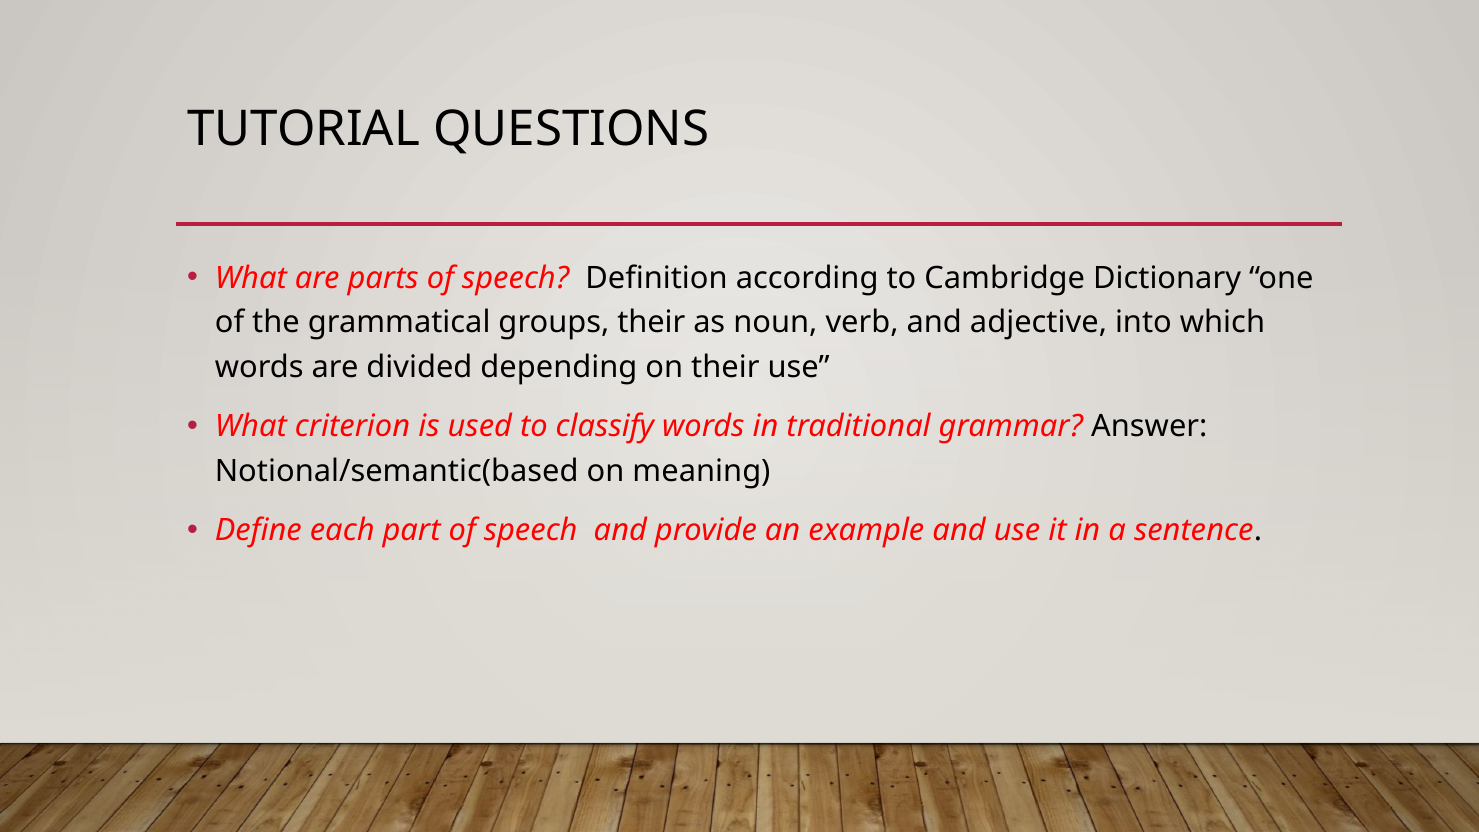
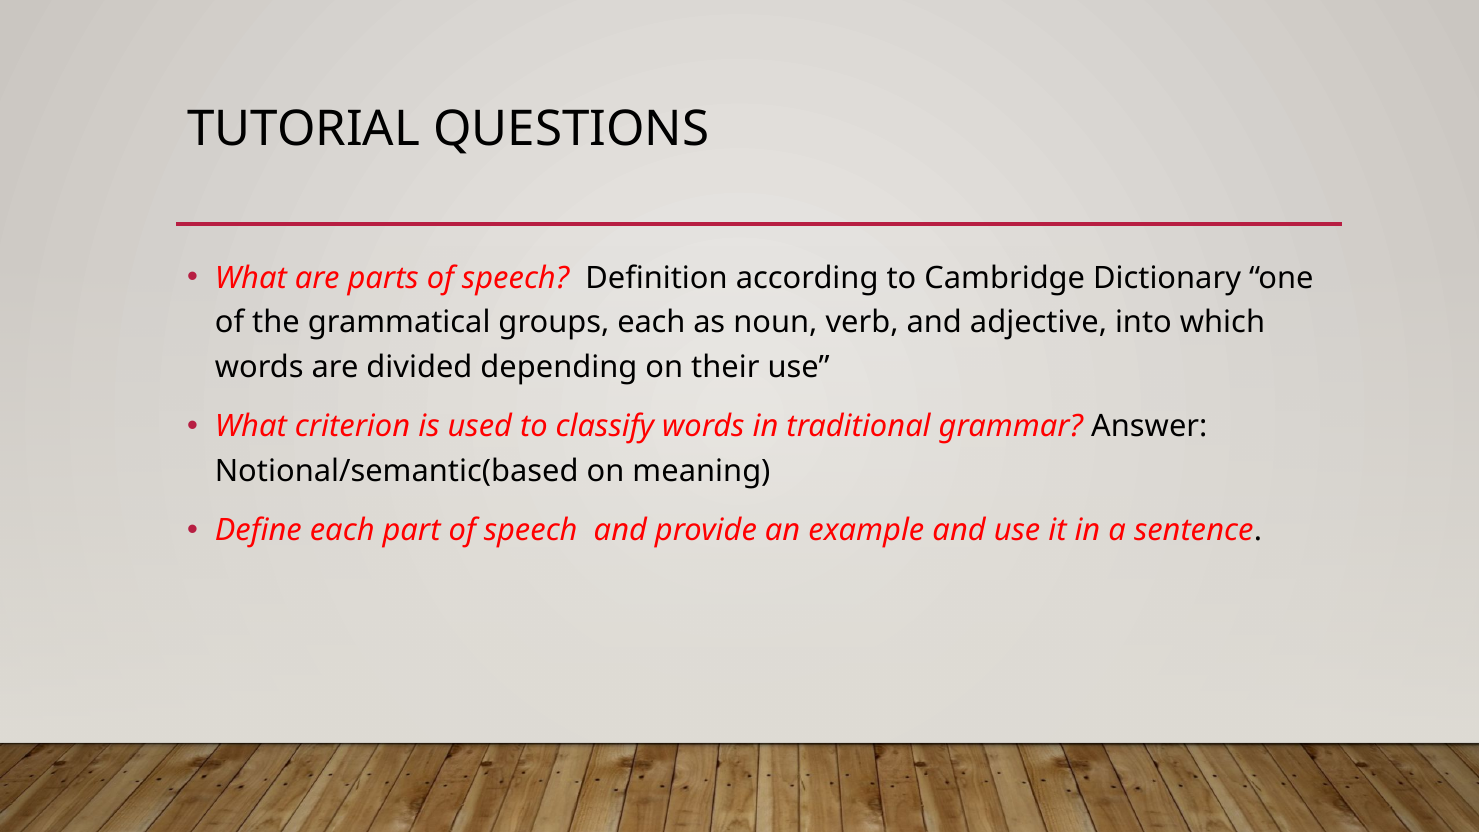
groups their: their -> each
